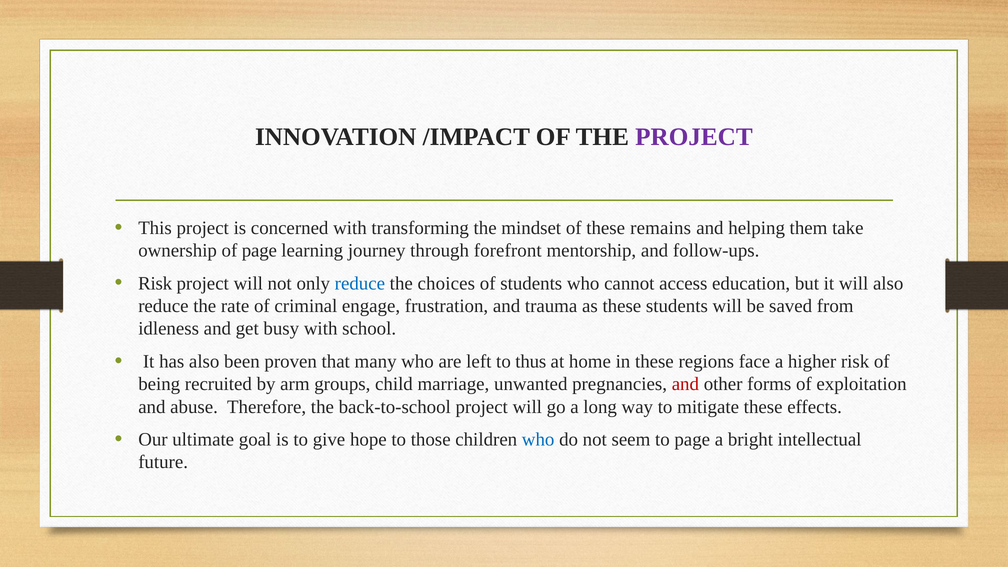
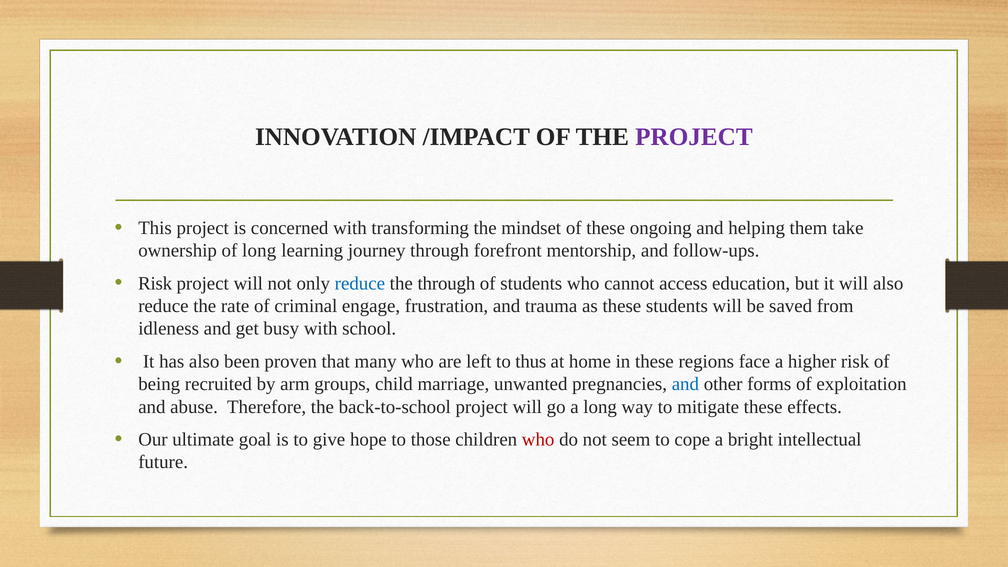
remains: remains -> ongoing
of page: page -> long
the choices: choices -> through
and at (685, 384) colour: red -> blue
who at (538, 440) colour: blue -> red
to page: page -> cope
